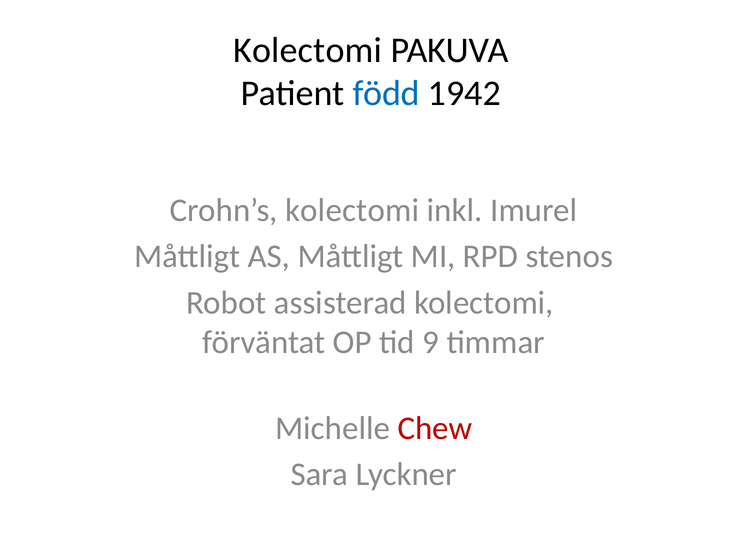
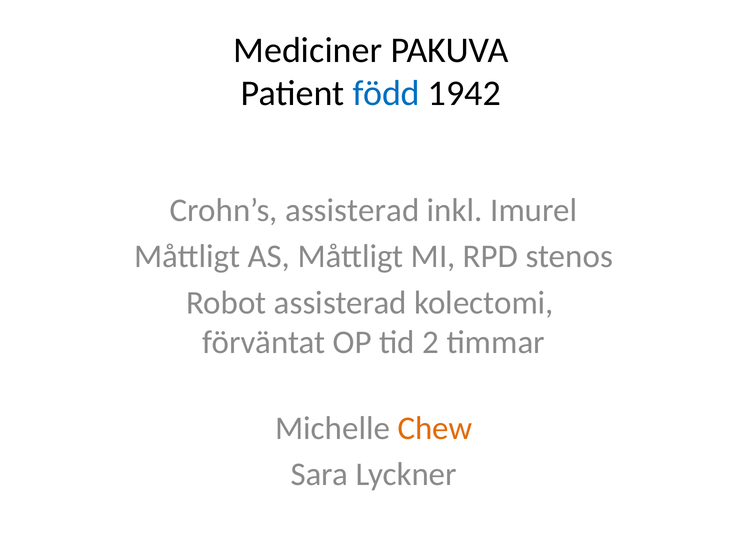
Kolectomi at (308, 50): Kolectomi -> Mediciner
Crohn’s kolectomi: kolectomi -> assisterad
9: 9 -> 2
Chew colour: red -> orange
